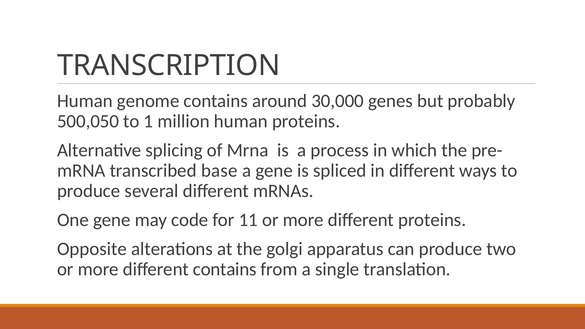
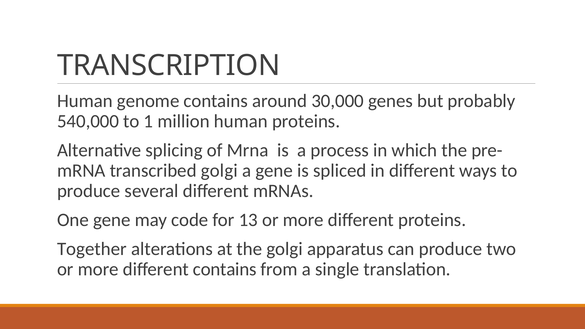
500,050: 500,050 -> 540,000
transcribed base: base -> golgi
11: 11 -> 13
Opposite: Opposite -> Together
